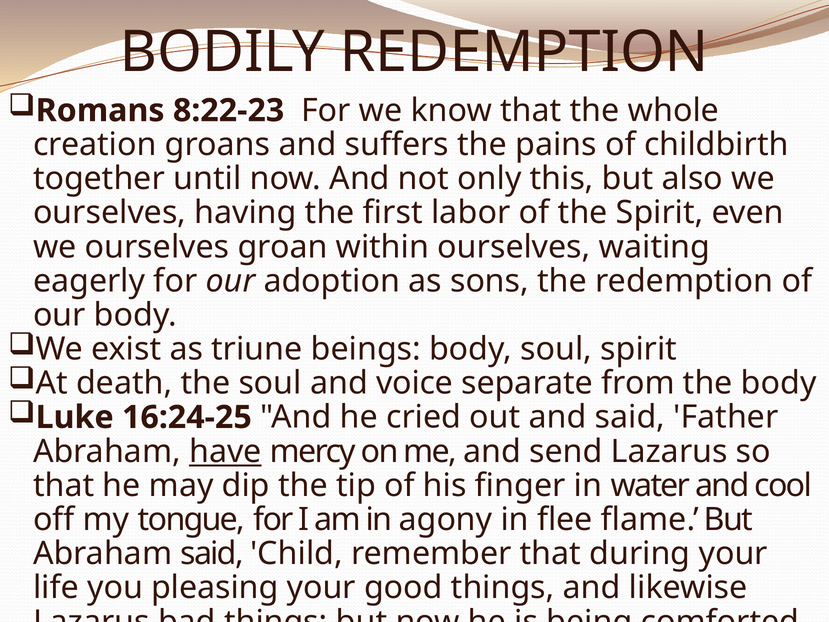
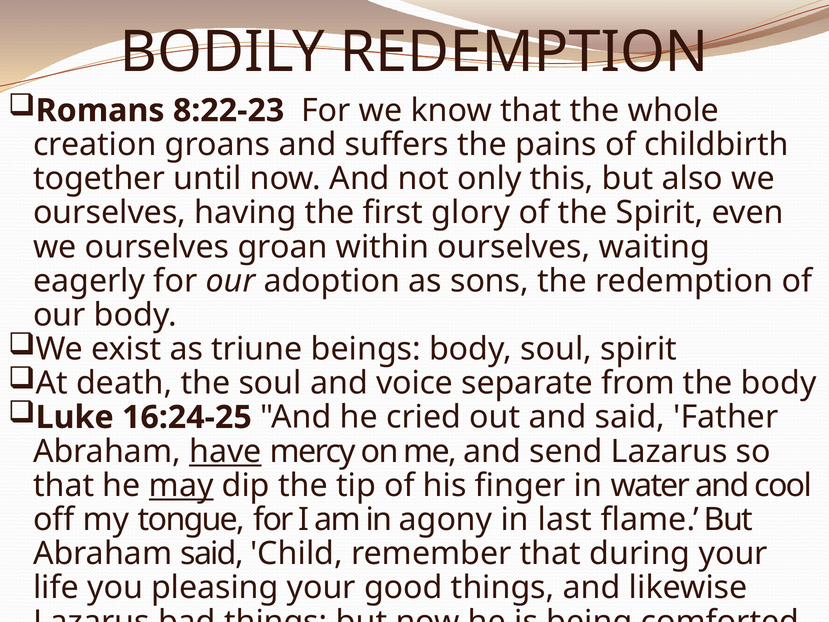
labor: labor -> glory
may underline: none -> present
flee: flee -> last
